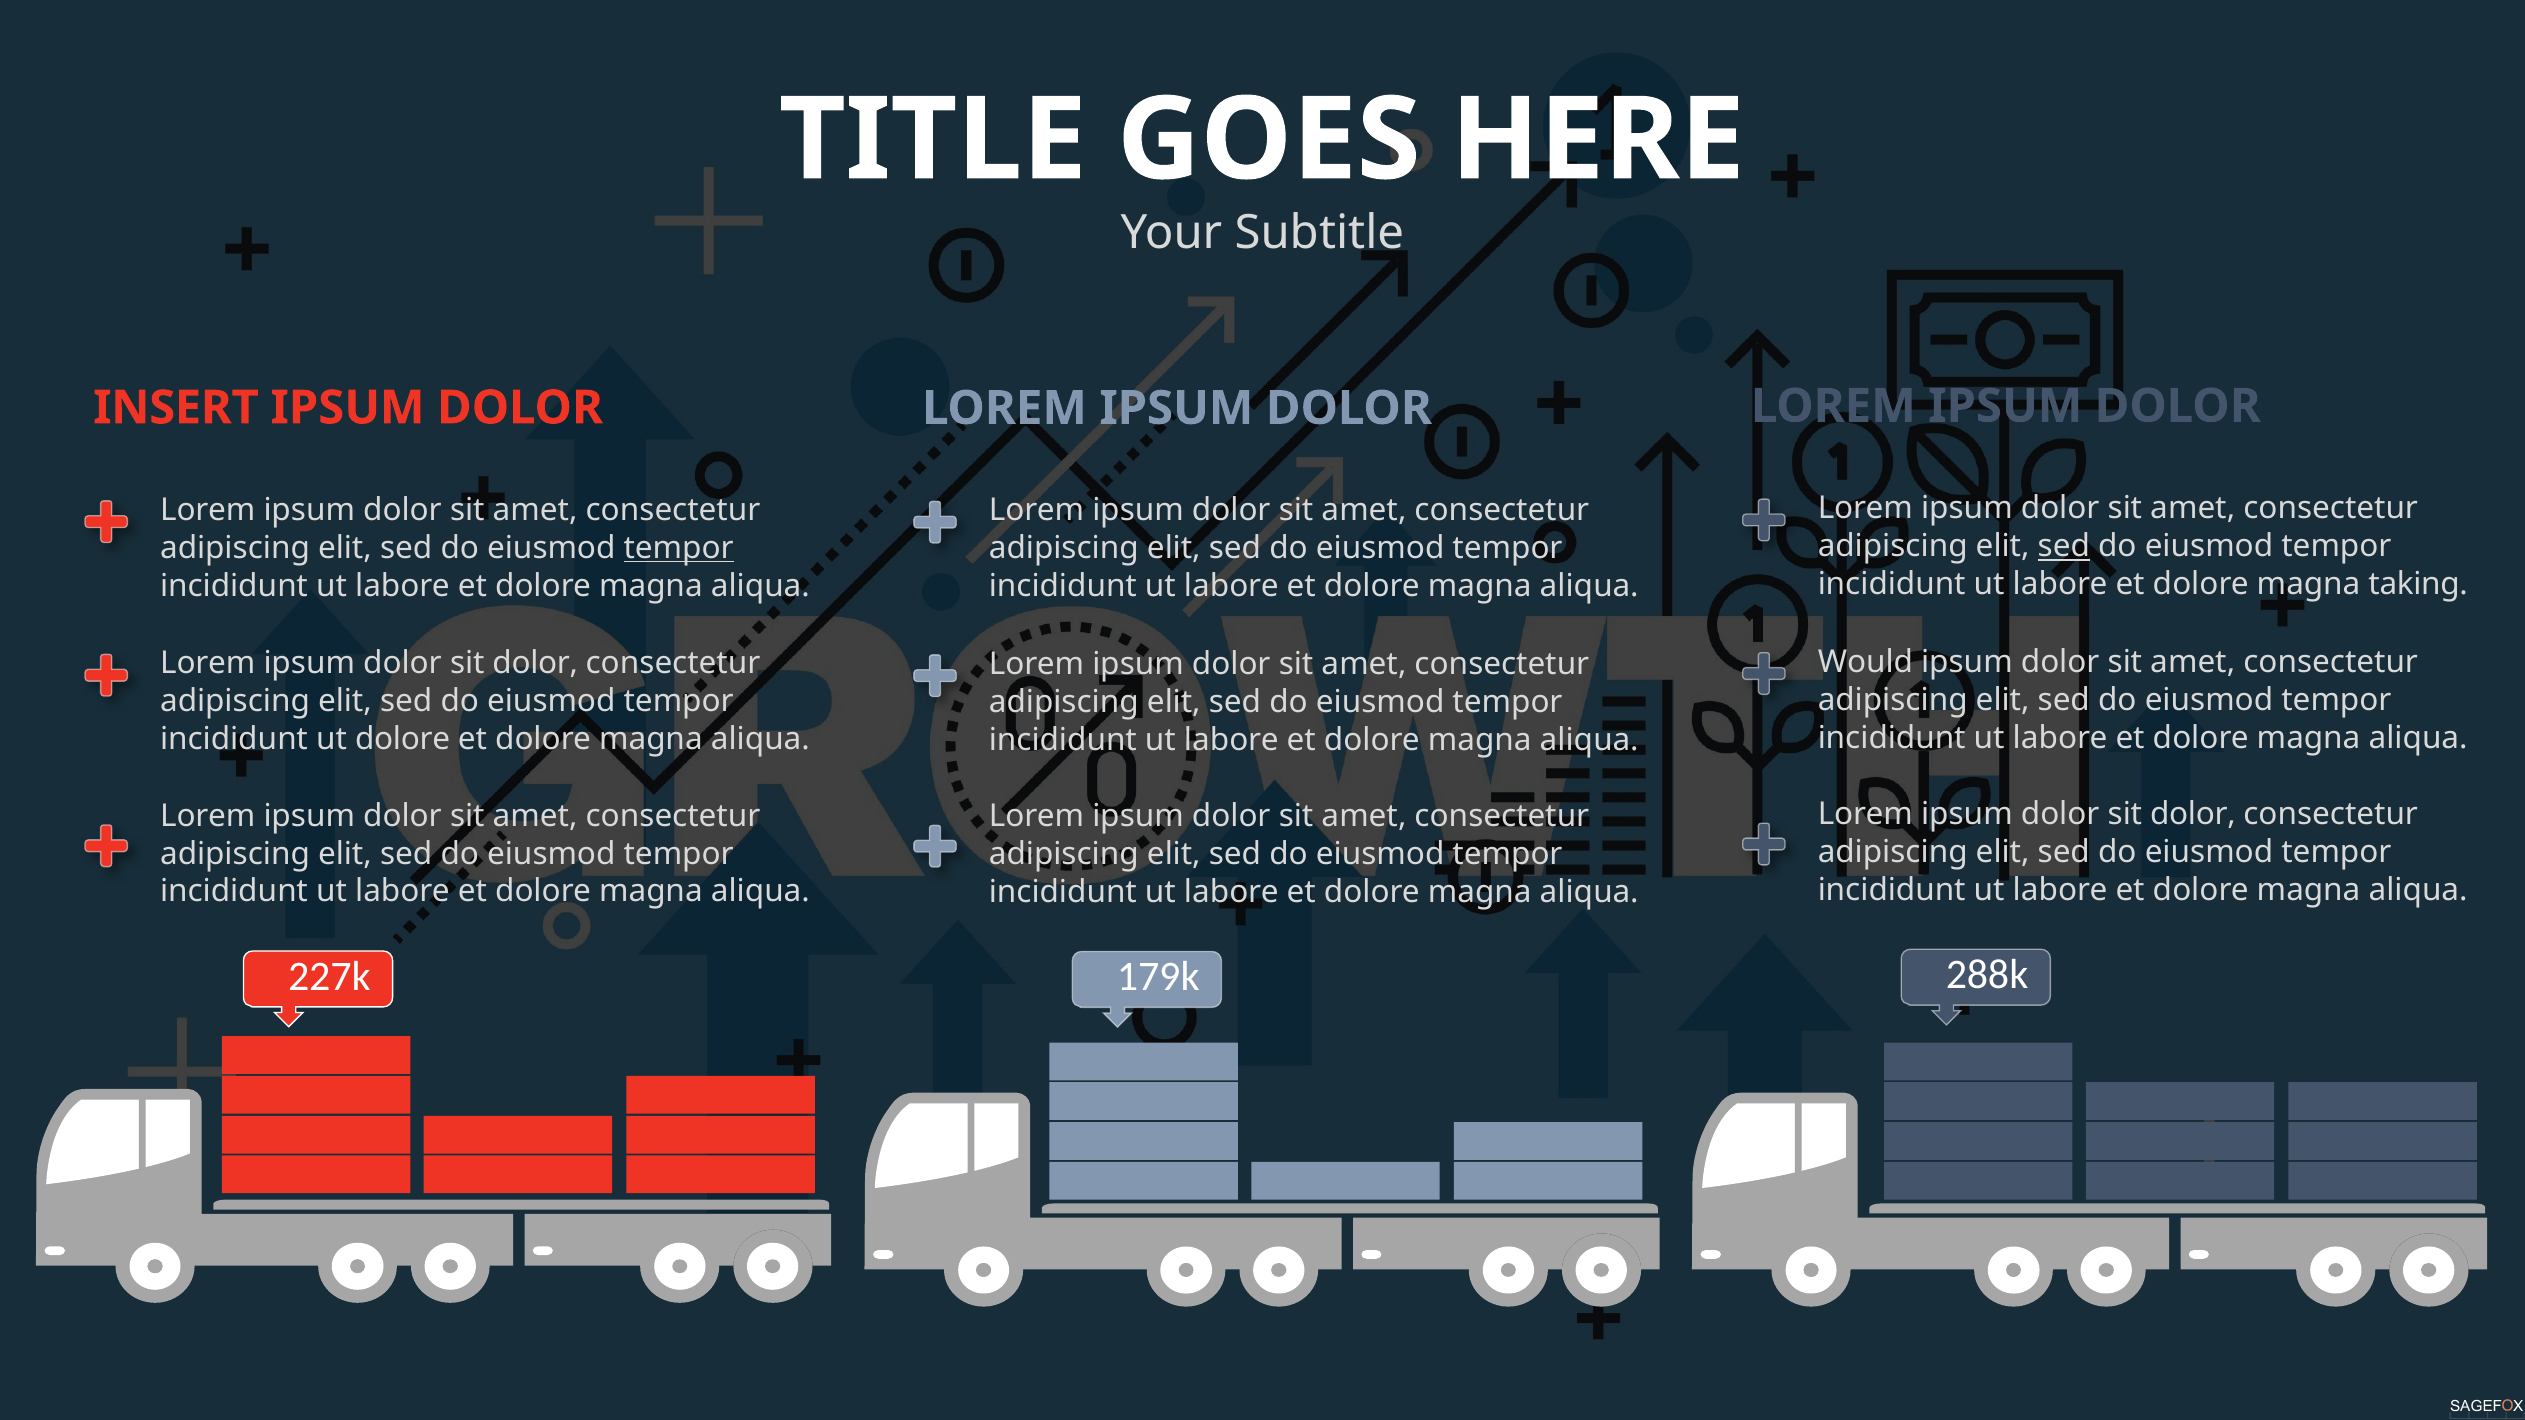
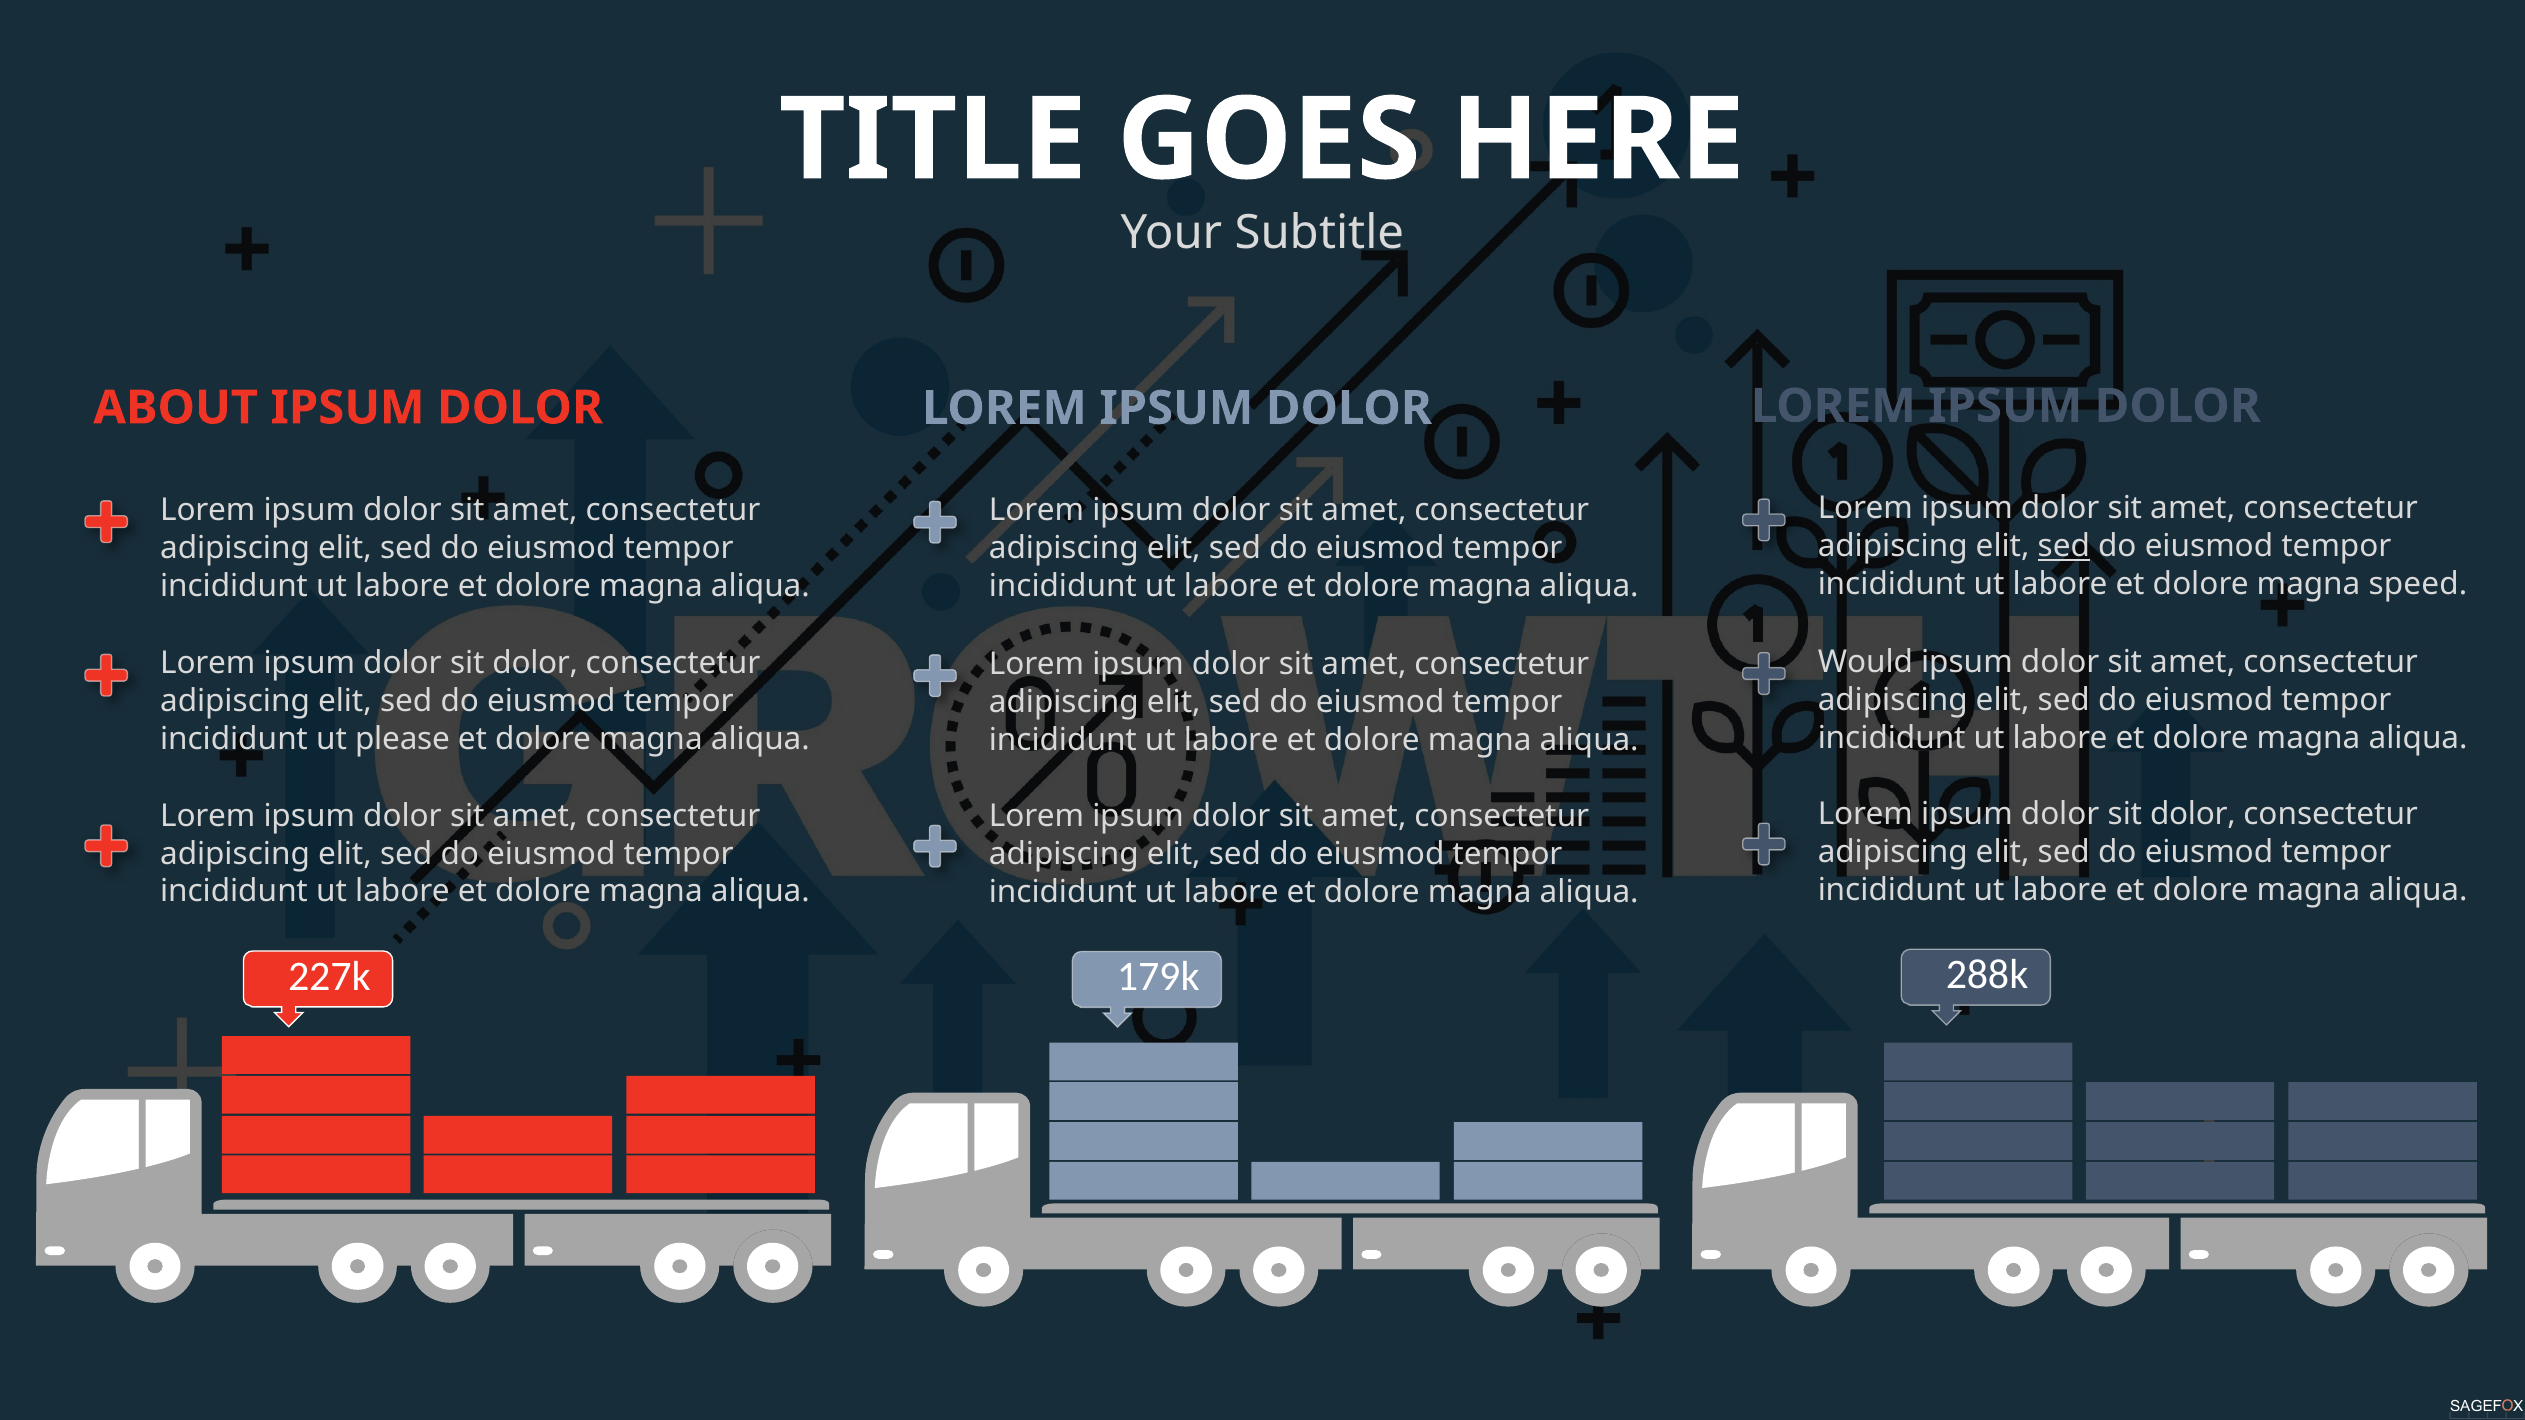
INSERT: INSERT -> ABOUT
tempor at (679, 548) underline: present -> none
taking: taking -> speed
ut dolore: dolore -> please
